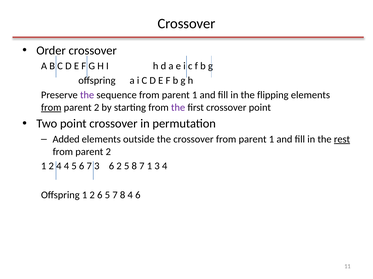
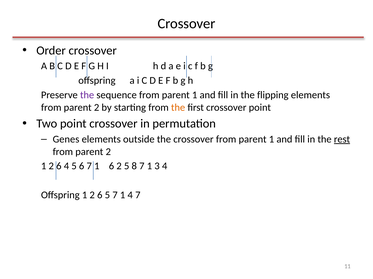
from at (51, 108) underline: present -> none
the at (178, 108) colour: purple -> orange
Added: Added -> Genes
4 at (59, 167): 4 -> 6
6 7 3: 3 -> 1
5 7 8: 8 -> 1
4 6: 6 -> 7
